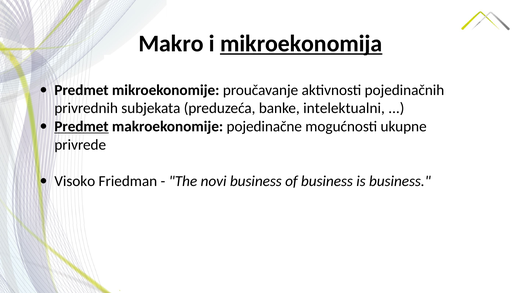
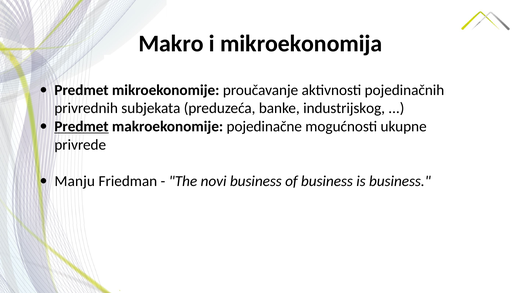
mikroekonomija underline: present -> none
intelektualni: intelektualni -> industrijskog
Visoko: Visoko -> Manju
